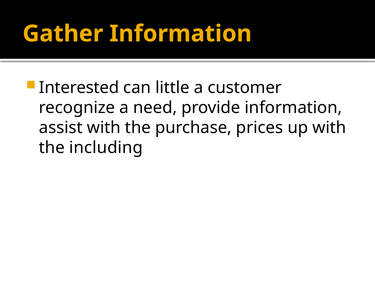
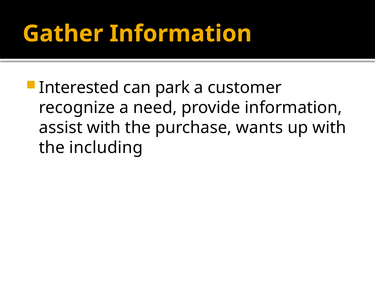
little: little -> park
prices: prices -> wants
